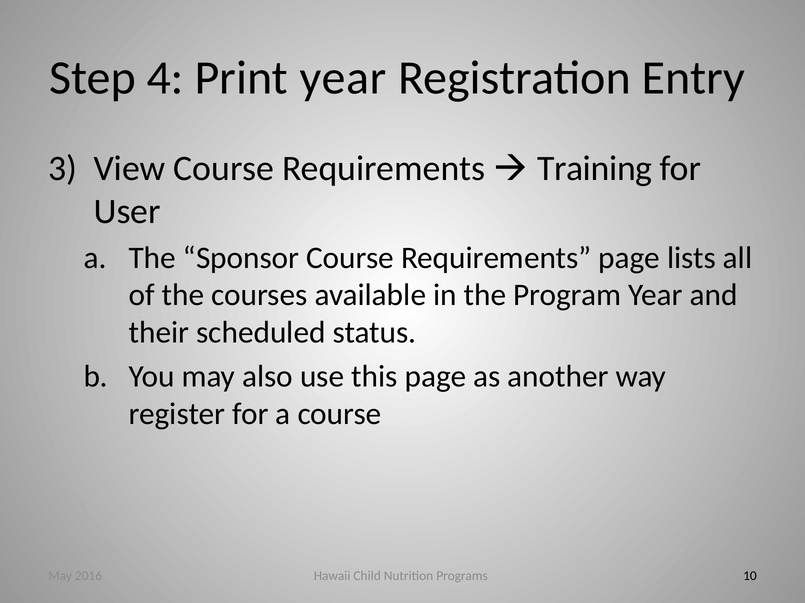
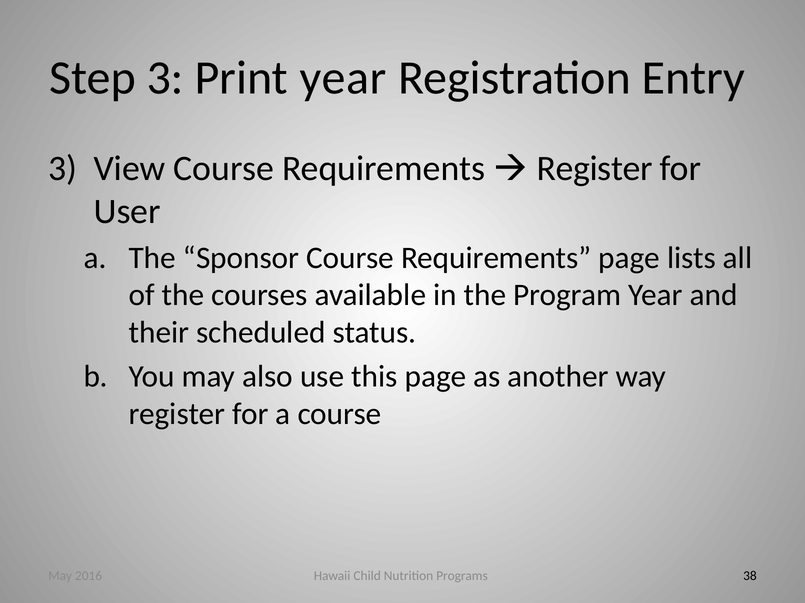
Step 4: 4 -> 3
Training at (595, 169): Training -> Register
10: 10 -> 38
